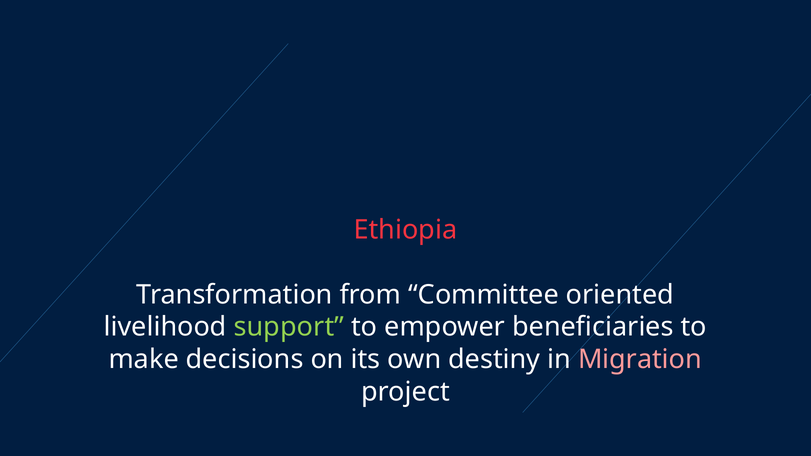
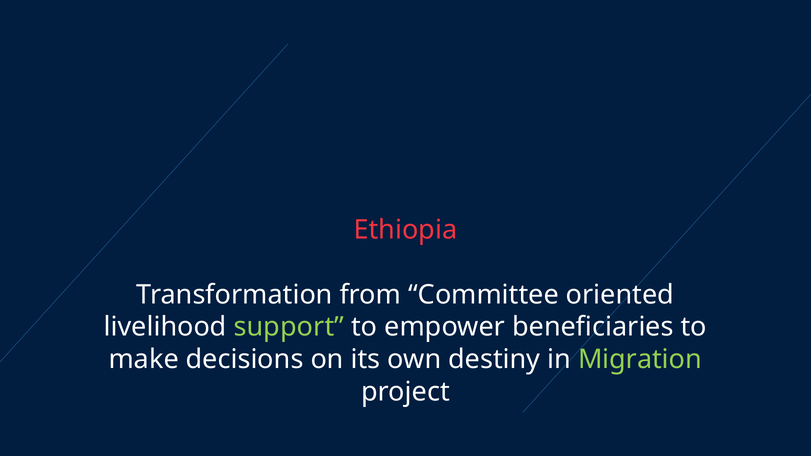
Migration colour: pink -> light green
